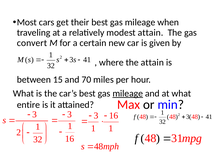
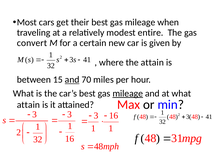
modest attain: attain -> entire
and at (72, 79) underline: none -> present
entire at (28, 105): entire -> attain
